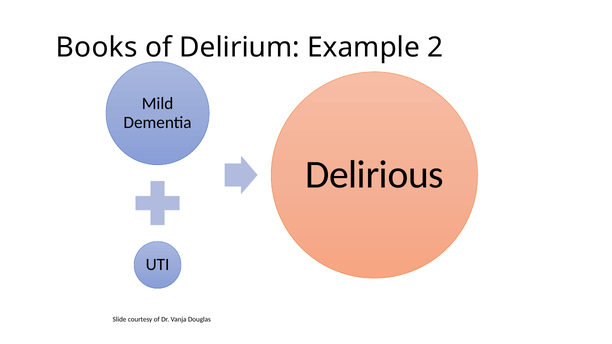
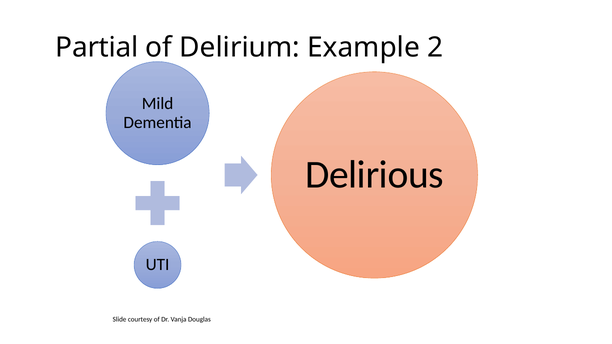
Books: Books -> Partial
